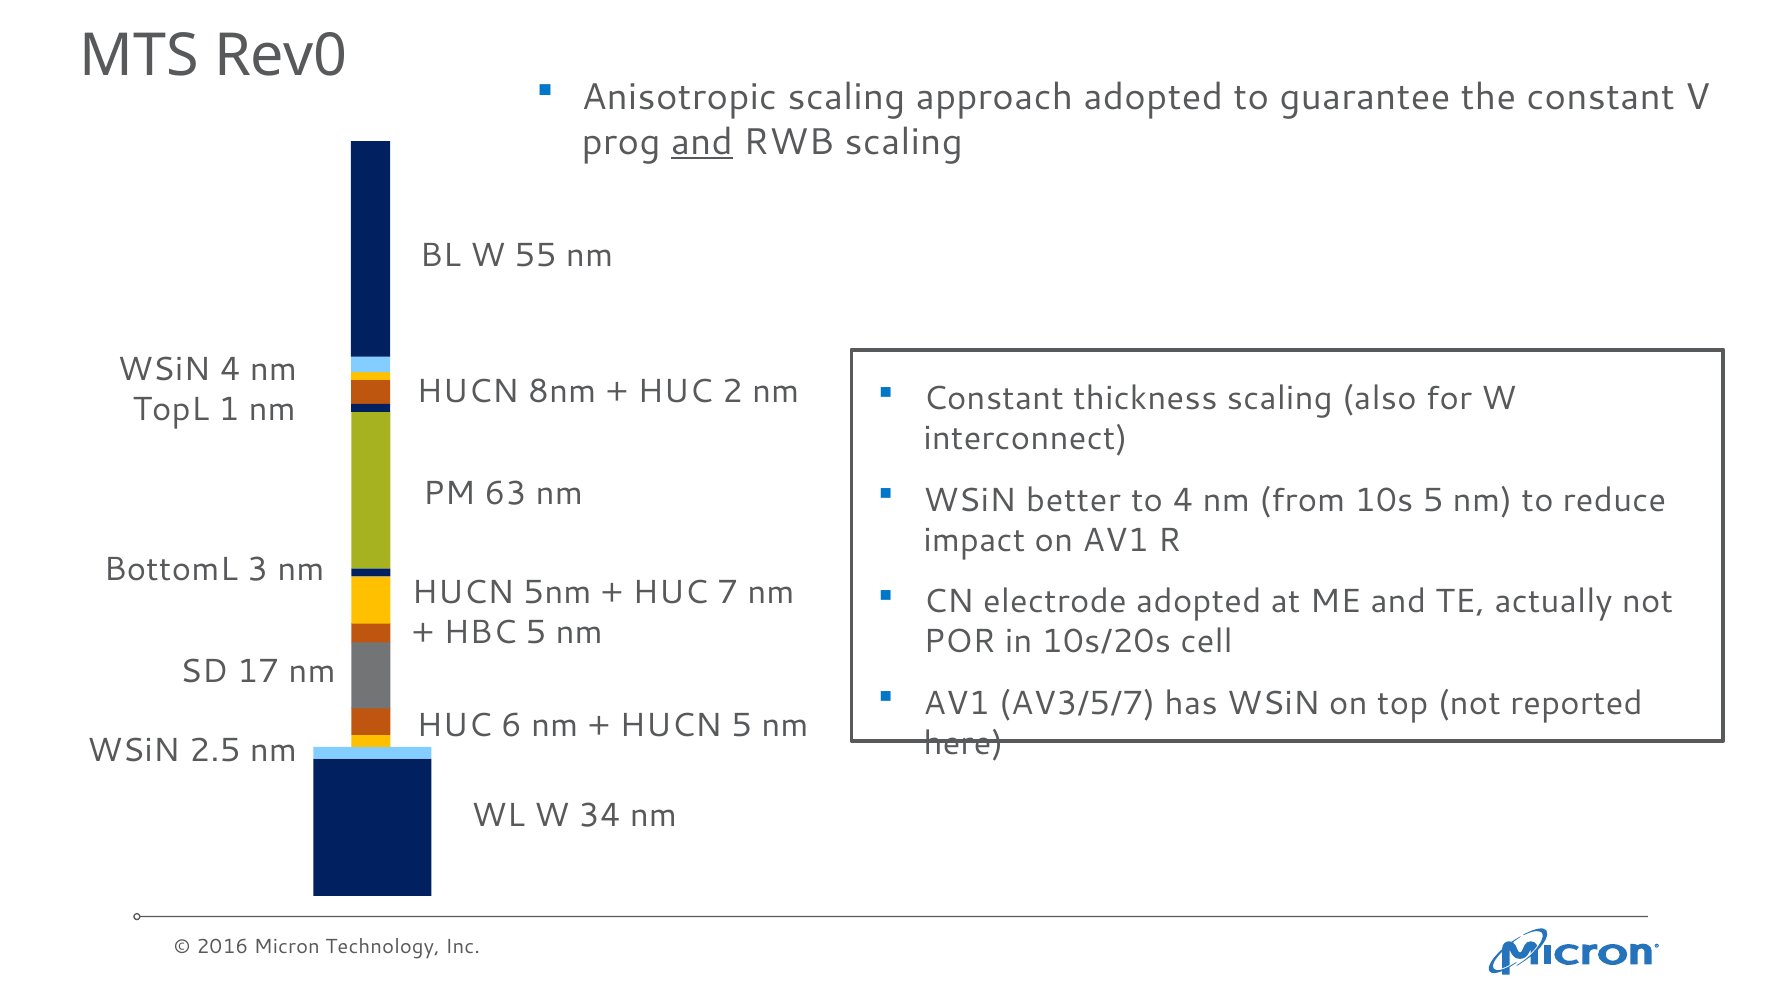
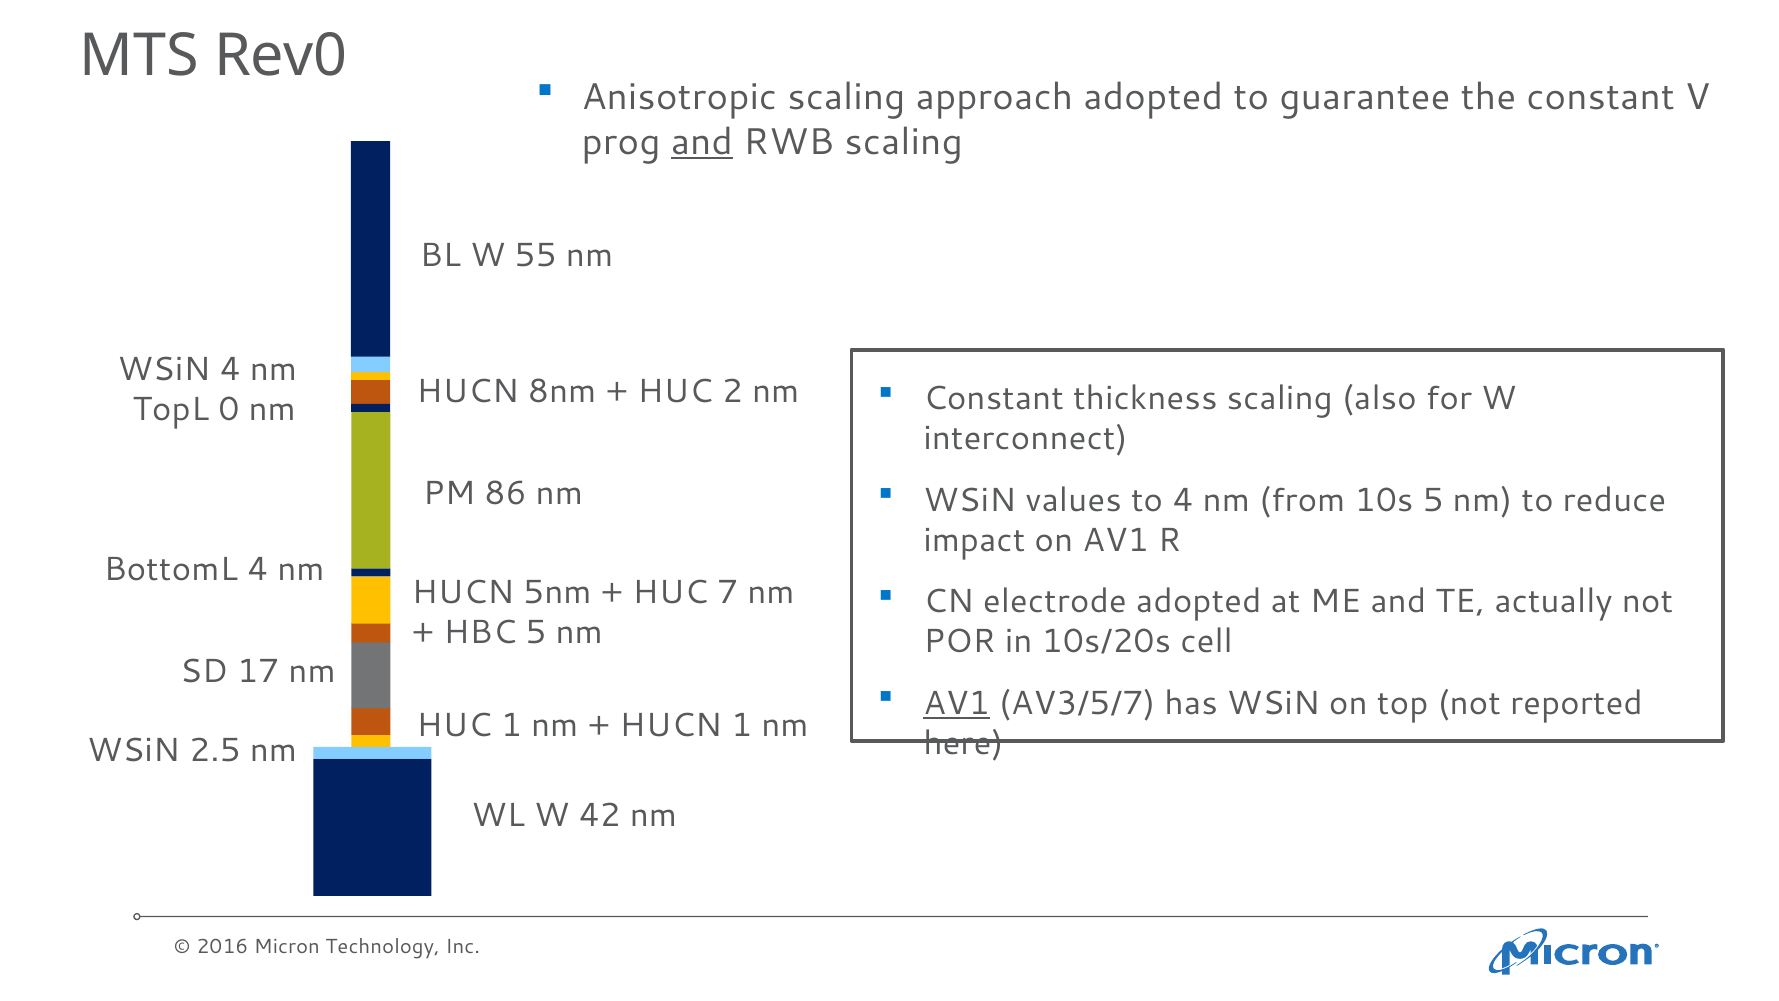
1: 1 -> 0
63: 63 -> 86
better: better -> values
BottomL 3: 3 -> 4
AV1 at (956, 703) underline: none -> present
HUC 6: 6 -> 1
HUCN 5: 5 -> 1
34: 34 -> 42
